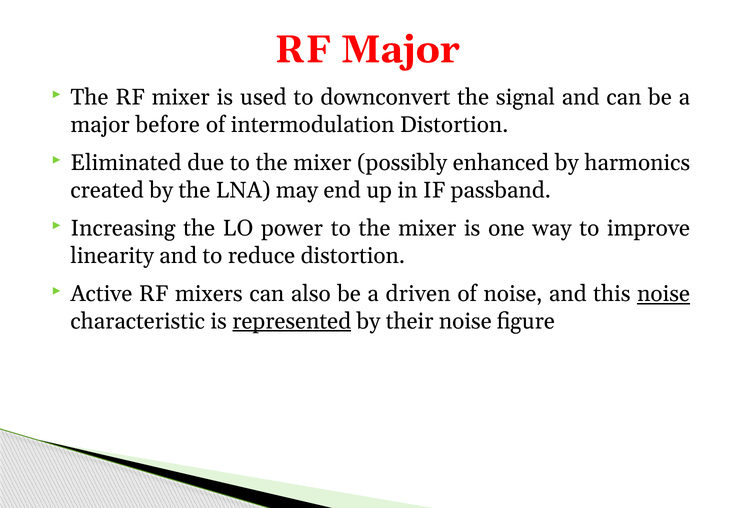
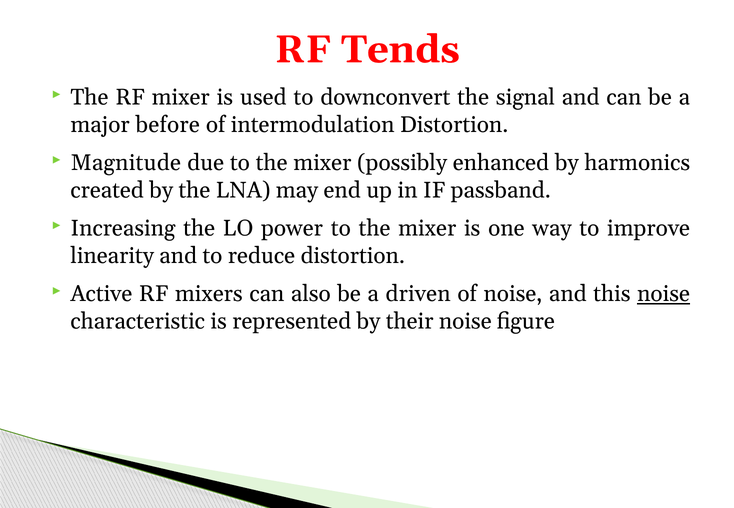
RF Major: Major -> Tends
Eliminated: Eliminated -> Magnitude
represented underline: present -> none
